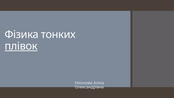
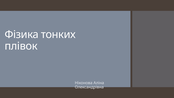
плівок underline: present -> none
